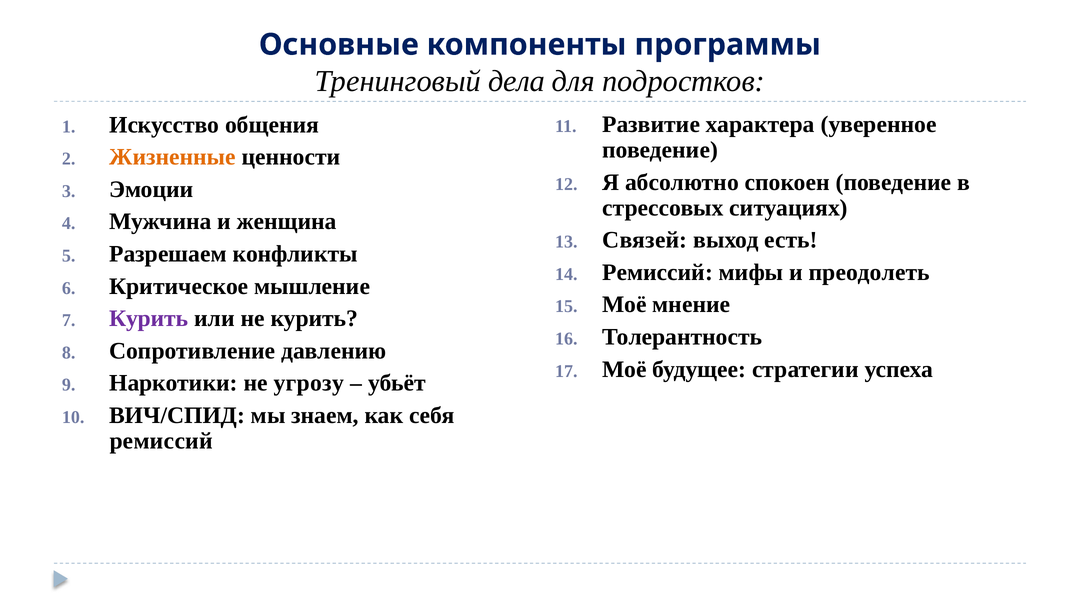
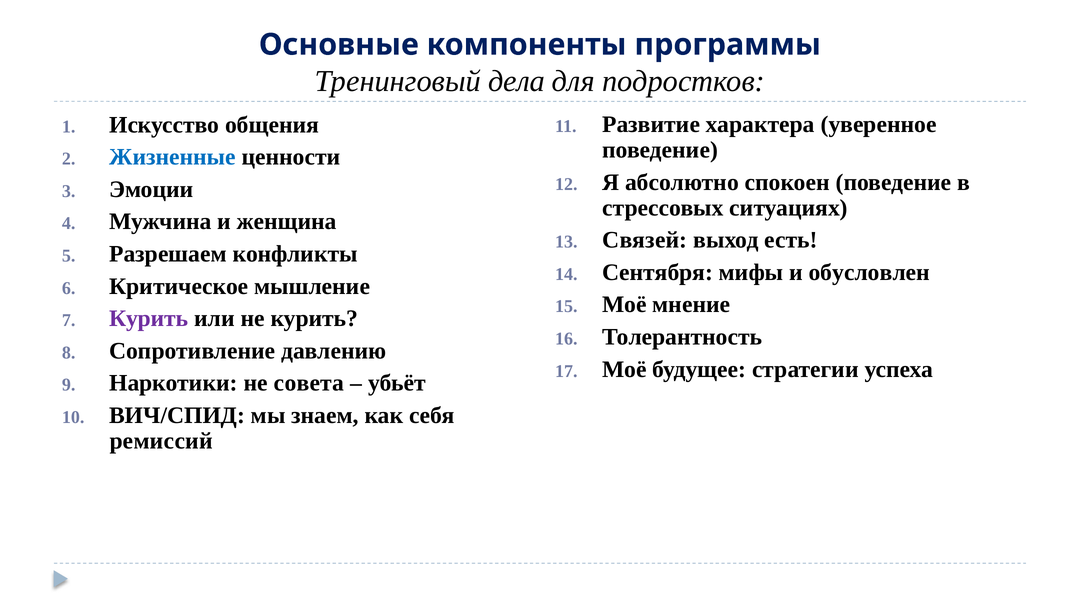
Жизненные colour: orange -> blue
Ремиссий at (658, 272): Ремиссий -> Сентября
преодолеть: преодолеть -> обусловлен
угрозу: угрозу -> совета
